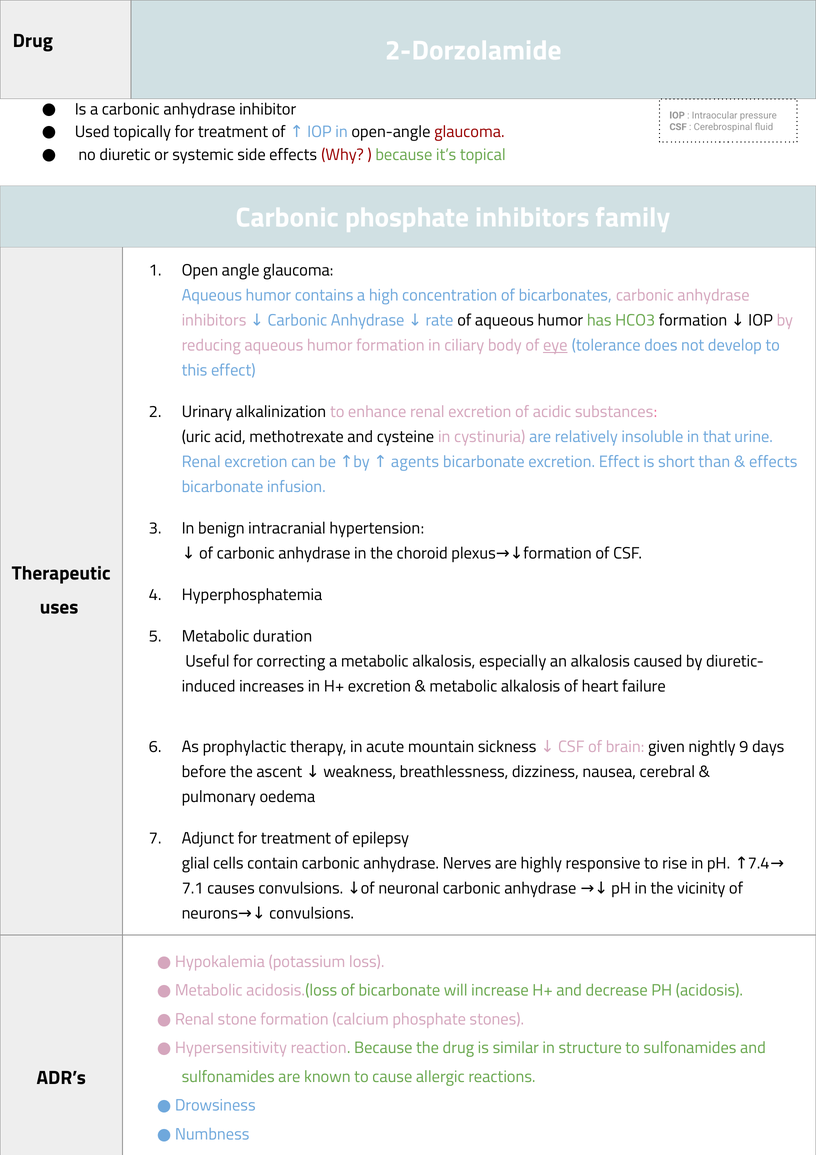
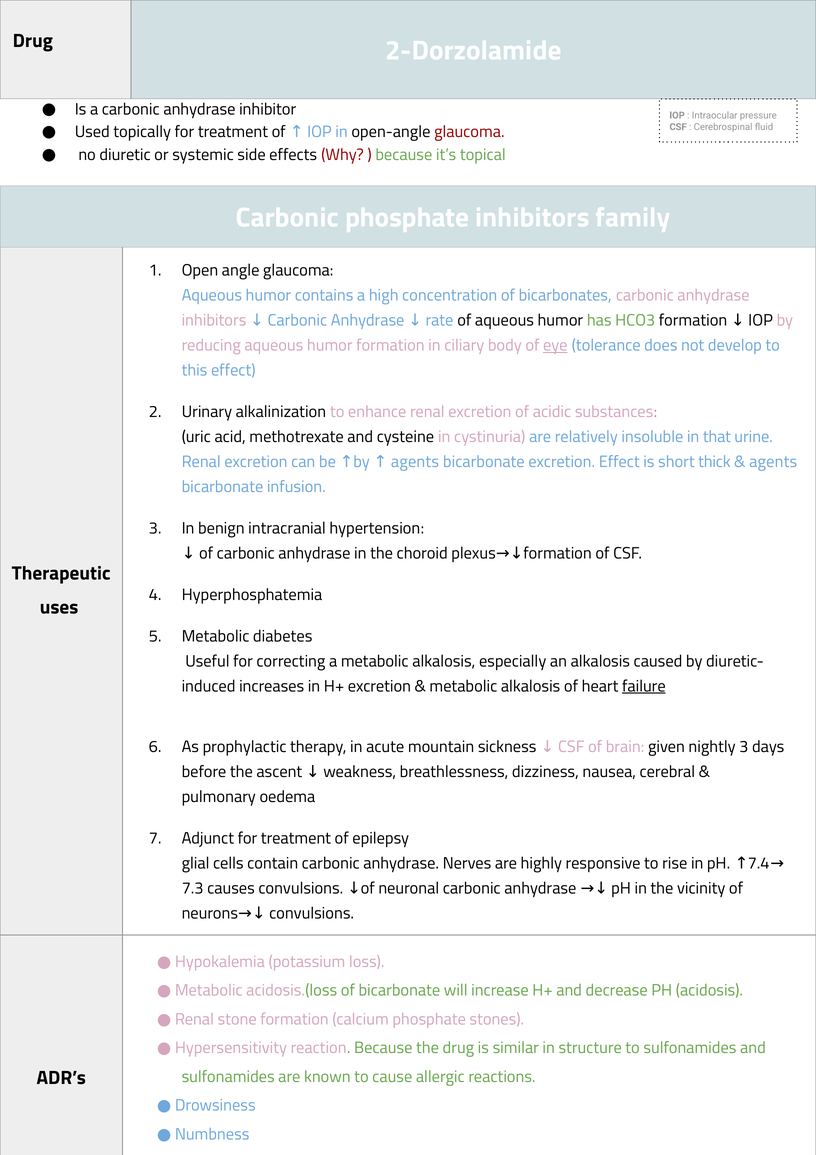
than: than -> thick
effects at (773, 461): effects -> agents
duration: duration -> diabetes
failure underline: none -> present
nightly 9: 9 -> 3
7.1: 7.1 -> 7.3
